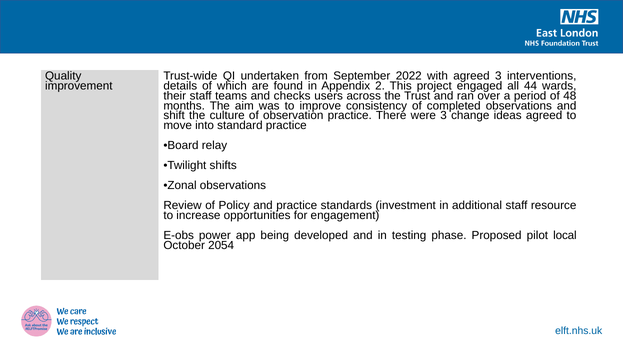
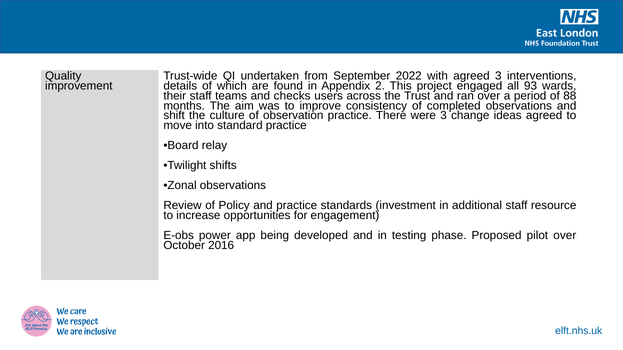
44: 44 -> 93
48: 48 -> 88
pilot local: local -> over
2054: 2054 -> 2016
